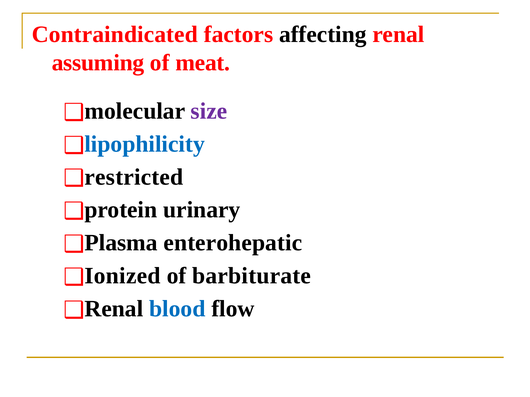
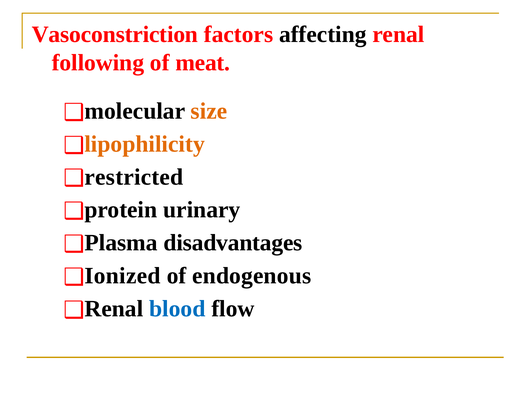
Contraindicated: Contraindicated -> Vasoconstriction
assuming: assuming -> following
size colour: purple -> orange
lipophilicity colour: blue -> orange
enterohepatic: enterohepatic -> disadvantages
barbiturate: barbiturate -> endogenous
